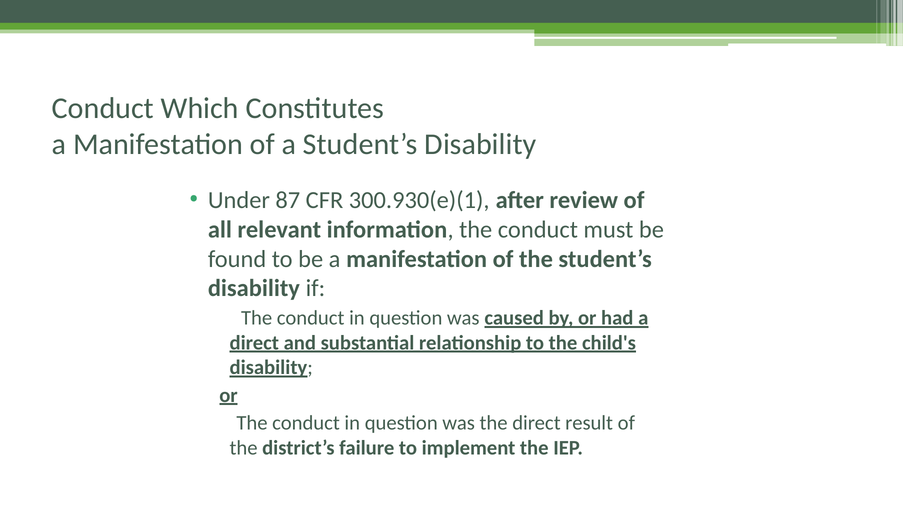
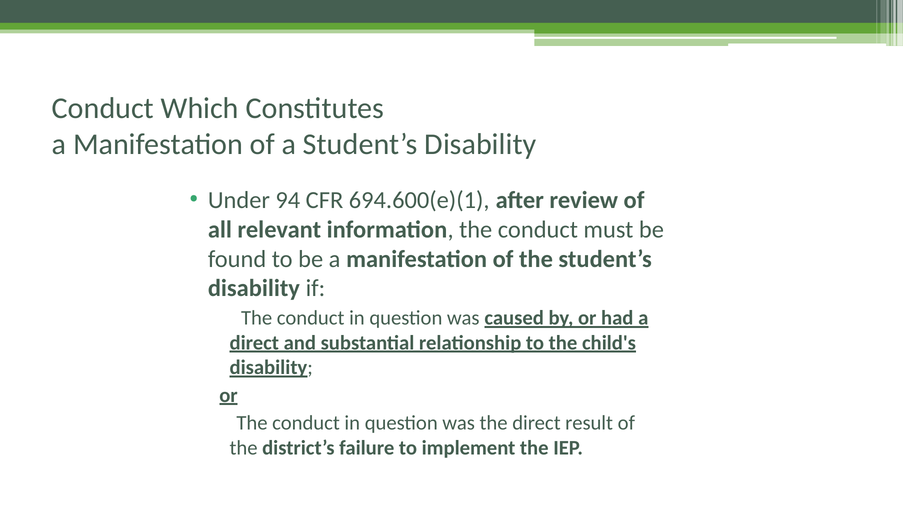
87: 87 -> 94
300.930(e)(1: 300.930(e)(1 -> 694.600(e)(1
